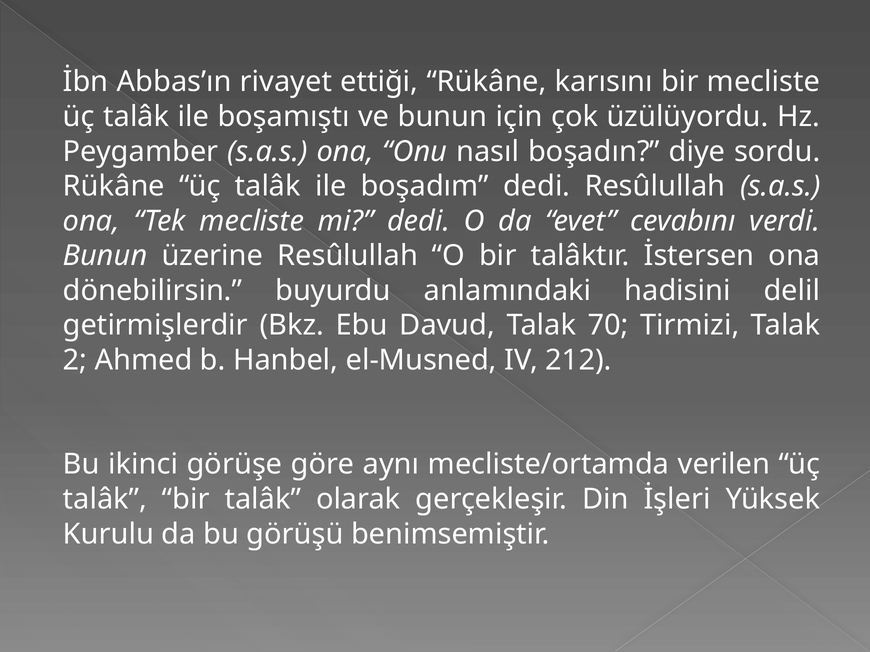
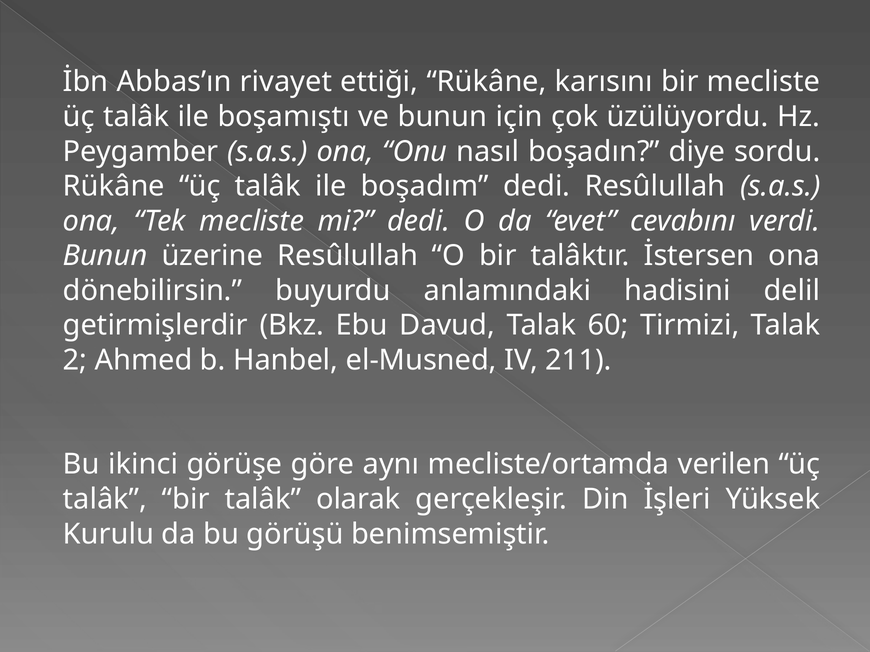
70: 70 -> 60
212: 212 -> 211
